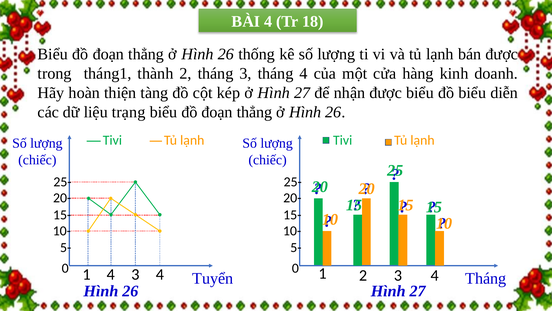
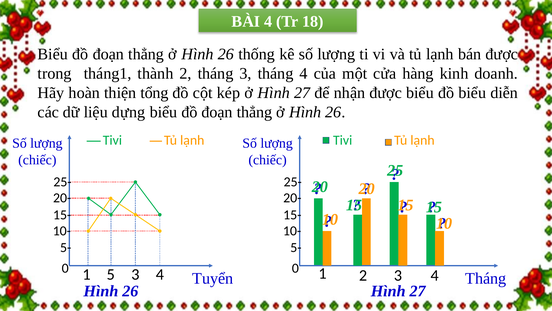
tàng: tàng -> tổng
trạng: trạng -> dựng
1 4: 4 -> 5
